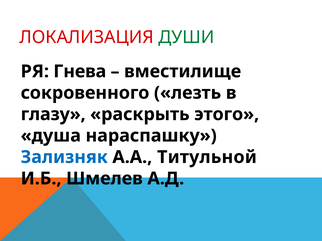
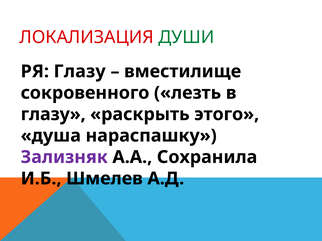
РЯ Гнева: Гнева -> Глазу
Зализняк colour: blue -> purple
Титульной: Титульной -> Сохранила
